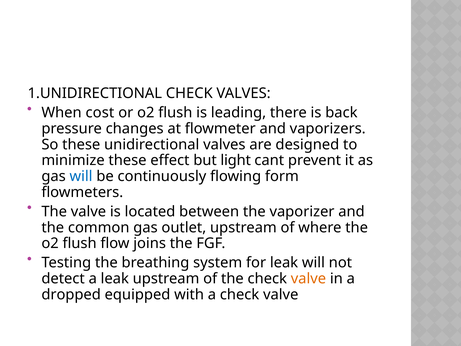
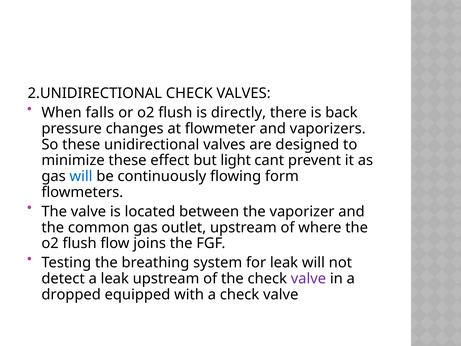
1.UNIDIRECTIONAL: 1.UNIDIRECTIONAL -> 2.UNIDIRECTIONAL
cost: cost -> falls
leading: leading -> directly
valve at (308, 279) colour: orange -> purple
